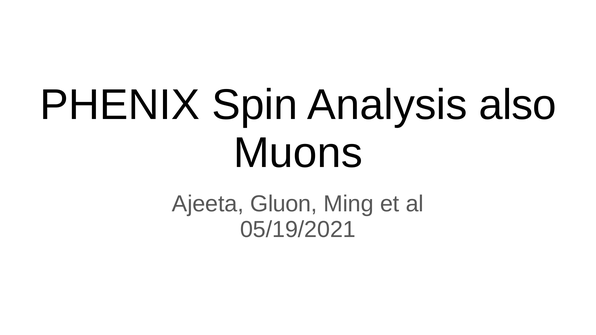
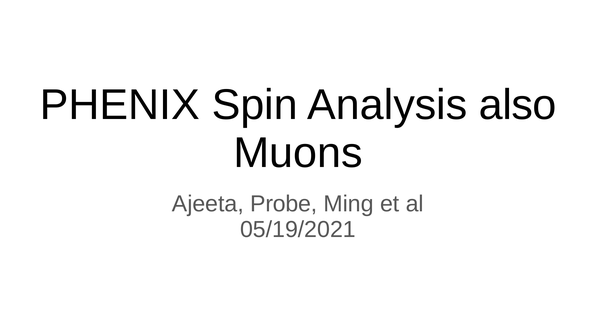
Gluon: Gluon -> Probe
